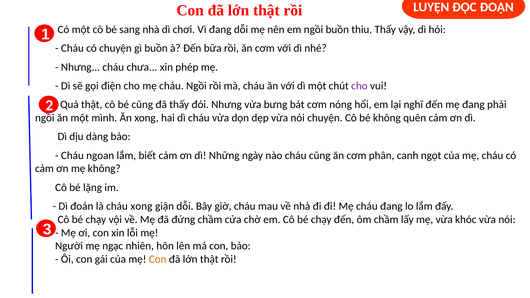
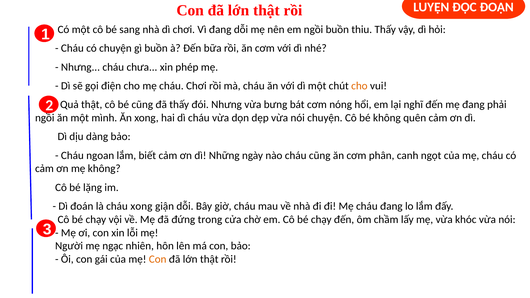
cháu Ngồi: Ngồi -> Chơi
cho at (359, 86) colour: purple -> orange
đứng chầm: chầm -> trong
